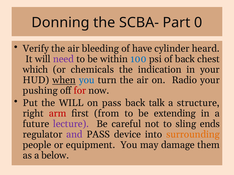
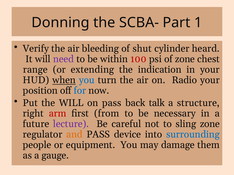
0: 0 -> 1
have: have -> shut
100 colour: blue -> red
of back: back -> zone
which: which -> range
chemicals: chemicals -> extending
pushing: pushing -> position
for colour: red -> blue
extending: extending -> necessary
sling ends: ends -> zone
and colour: purple -> orange
surrounding colour: orange -> blue
below: below -> gauge
